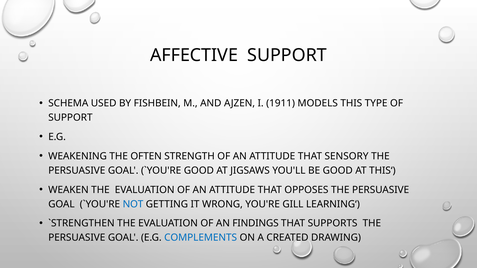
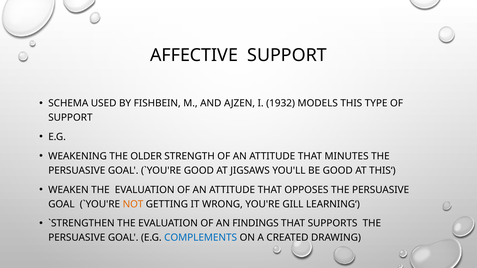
1911: 1911 -> 1932
OFTEN: OFTEN -> OLDER
SENSORY: SENSORY -> MINUTES
NOT colour: blue -> orange
